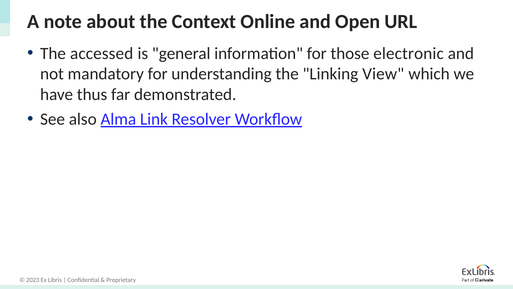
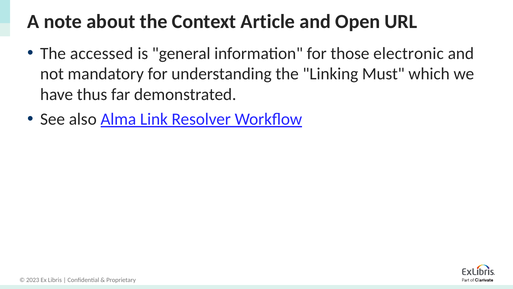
Online: Online -> Article
View: View -> Must
